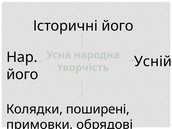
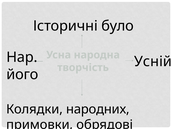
Історичні його: його -> було
поширені: поширені -> народних
